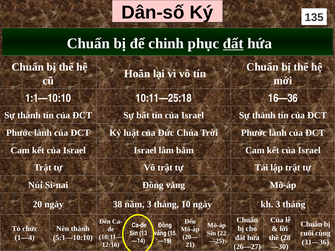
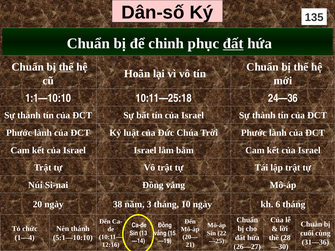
thế at (66, 67) underline: none -> present
16—36: 16—36 -> 24—36
kh 3: 3 -> 6
